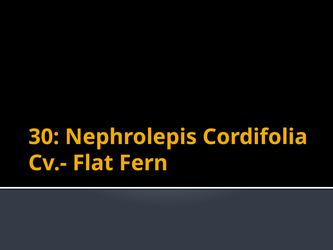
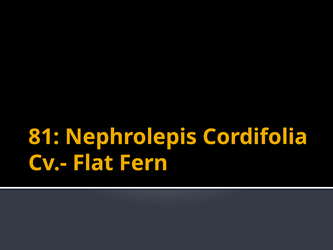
30: 30 -> 81
